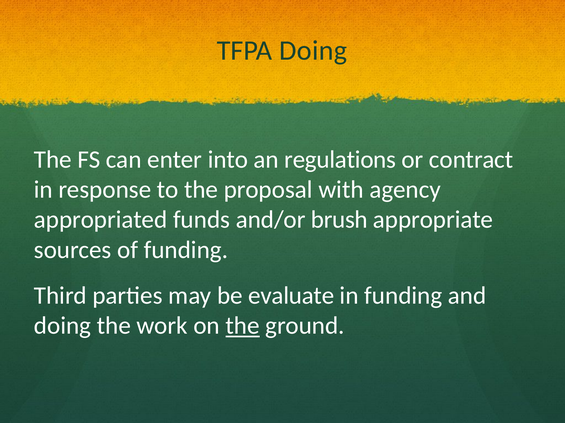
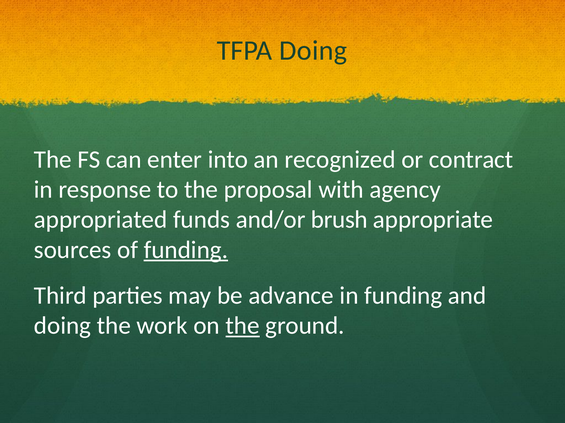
regulations: regulations -> recognized
funding at (186, 250) underline: none -> present
evaluate: evaluate -> advance
